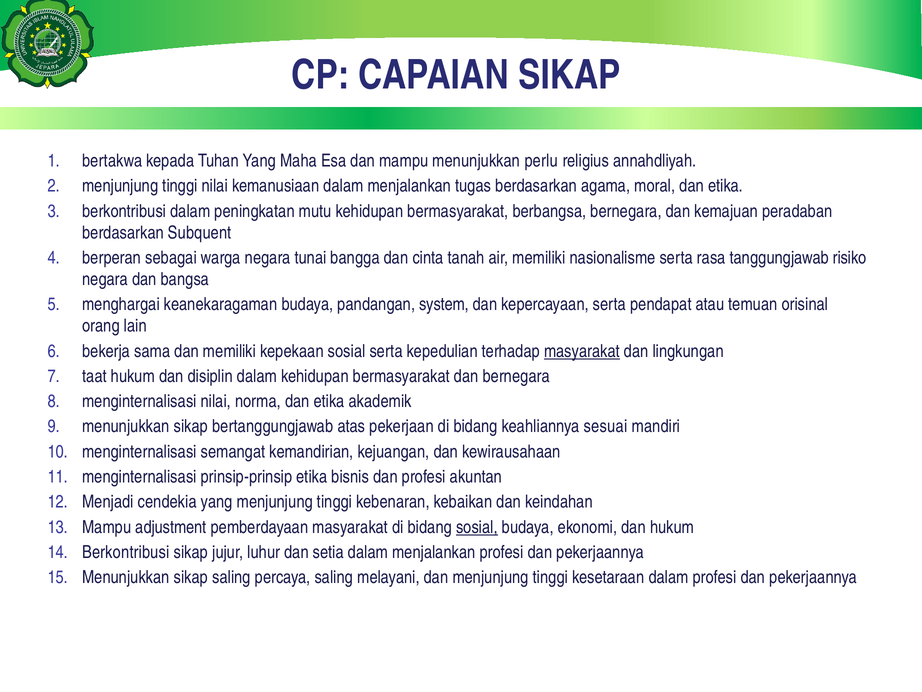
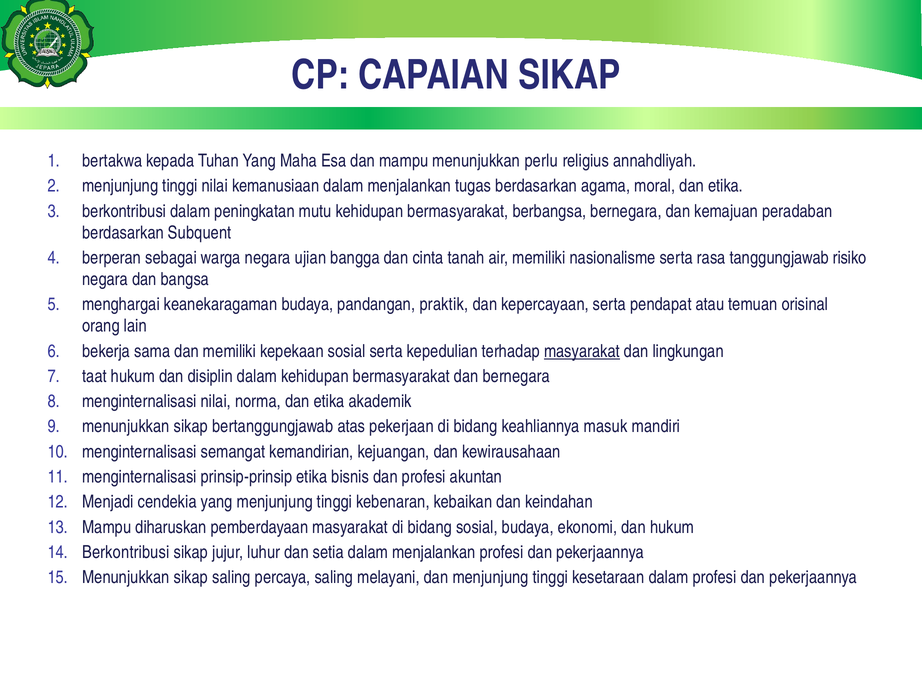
tunai: tunai -> ujian
system: system -> praktik
sesuai: sesuai -> masuk
adjustment: adjustment -> diharuskan
sosial at (477, 527) underline: present -> none
